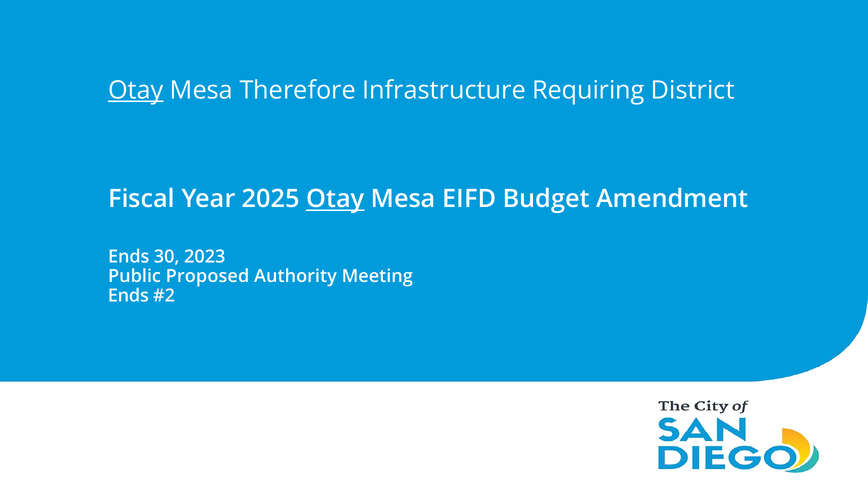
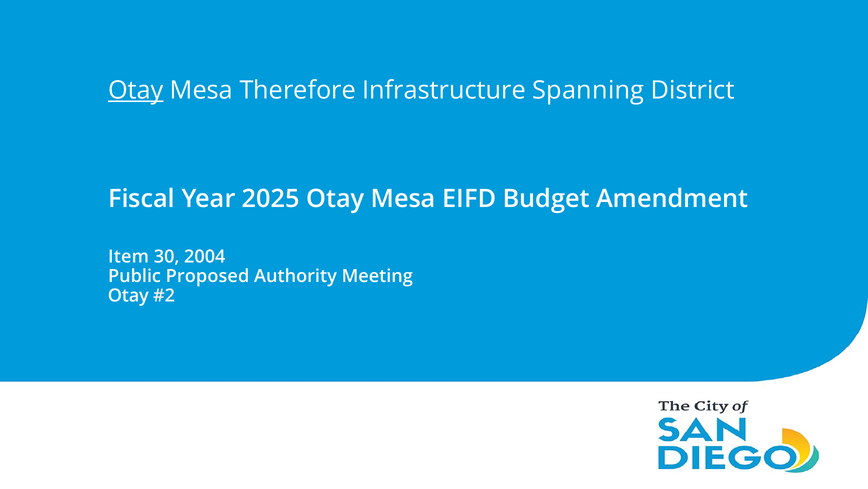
Requiring: Requiring -> Spanning
Otay at (335, 199) underline: present -> none
Ends at (129, 256): Ends -> Item
2023: 2023 -> 2004
Ends at (128, 296): Ends -> Otay
